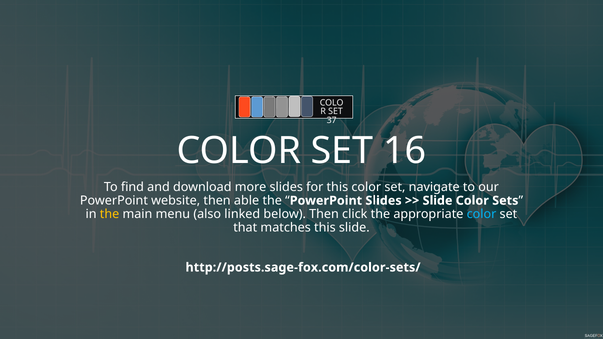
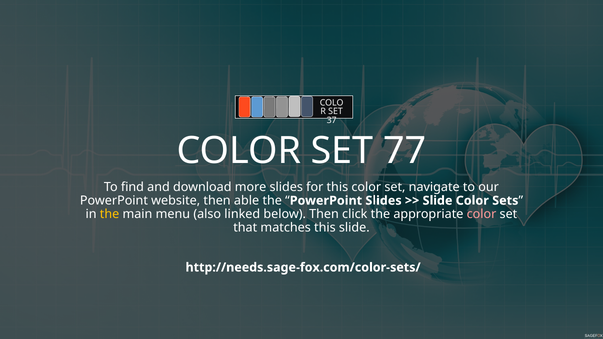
16: 16 -> 77
color at (482, 214) colour: light blue -> pink
http://posts.sage-fox.com/color-sets/: http://posts.sage-fox.com/color-sets/ -> http://needs.sage-fox.com/color-sets/
